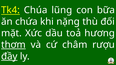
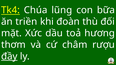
chứa: chứa -> triền
nặng: nặng -> đoàn
thơm underline: present -> none
